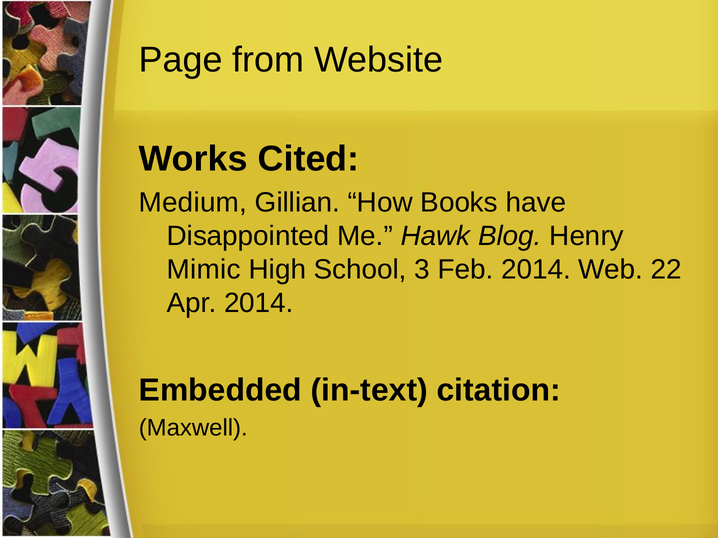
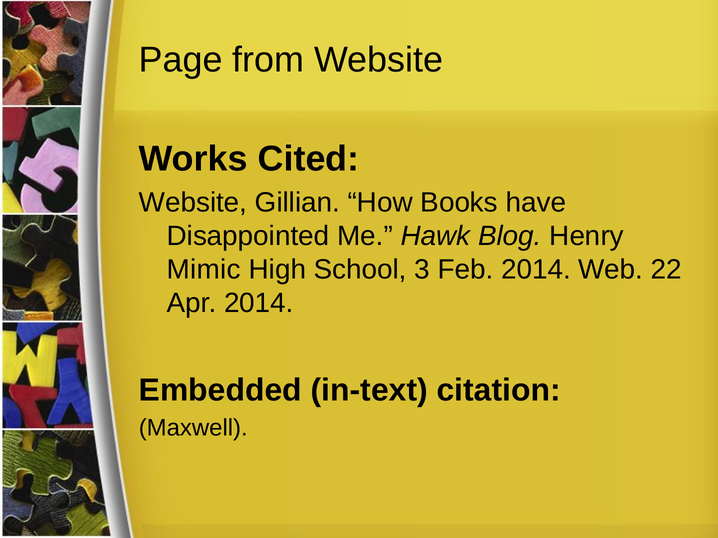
Medium at (193, 203): Medium -> Website
